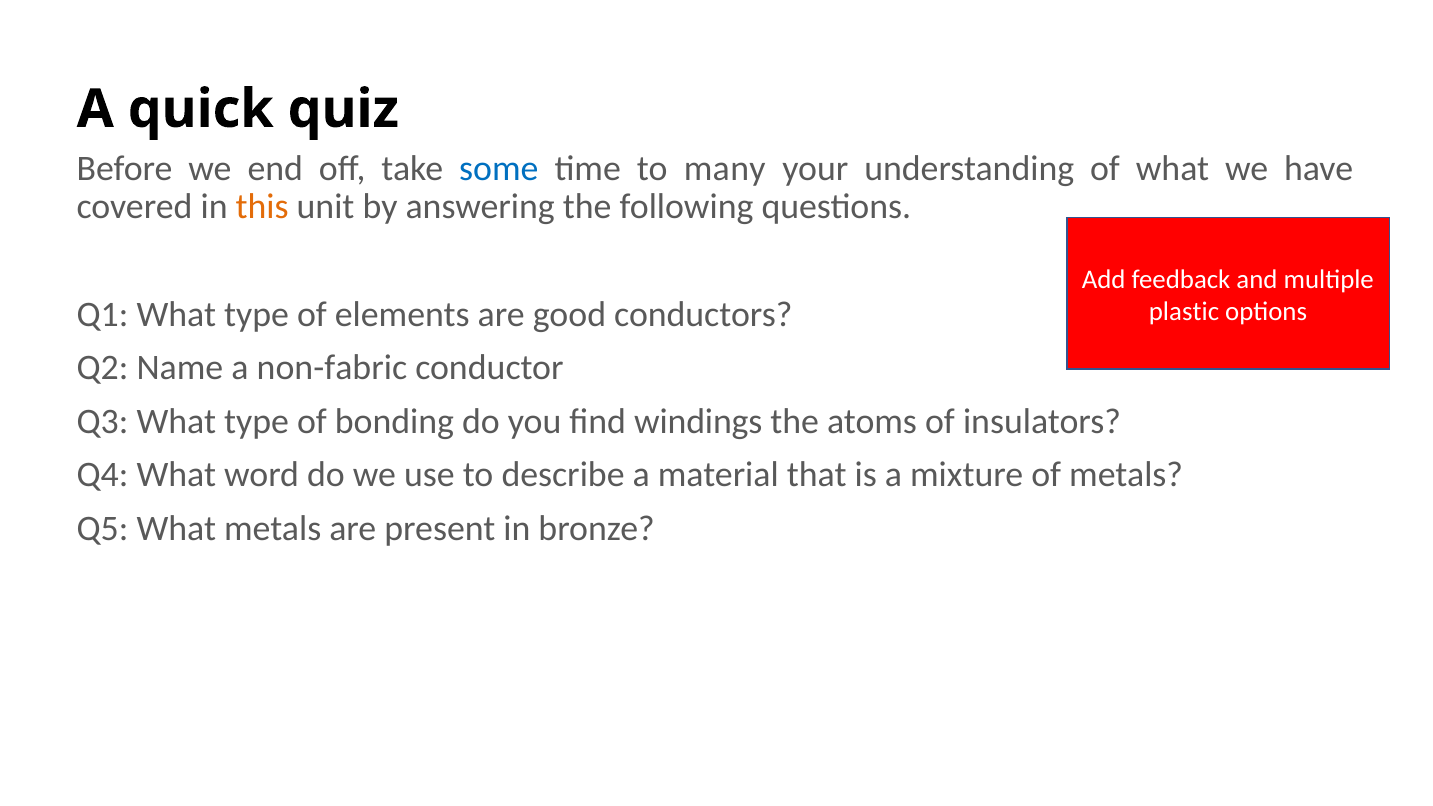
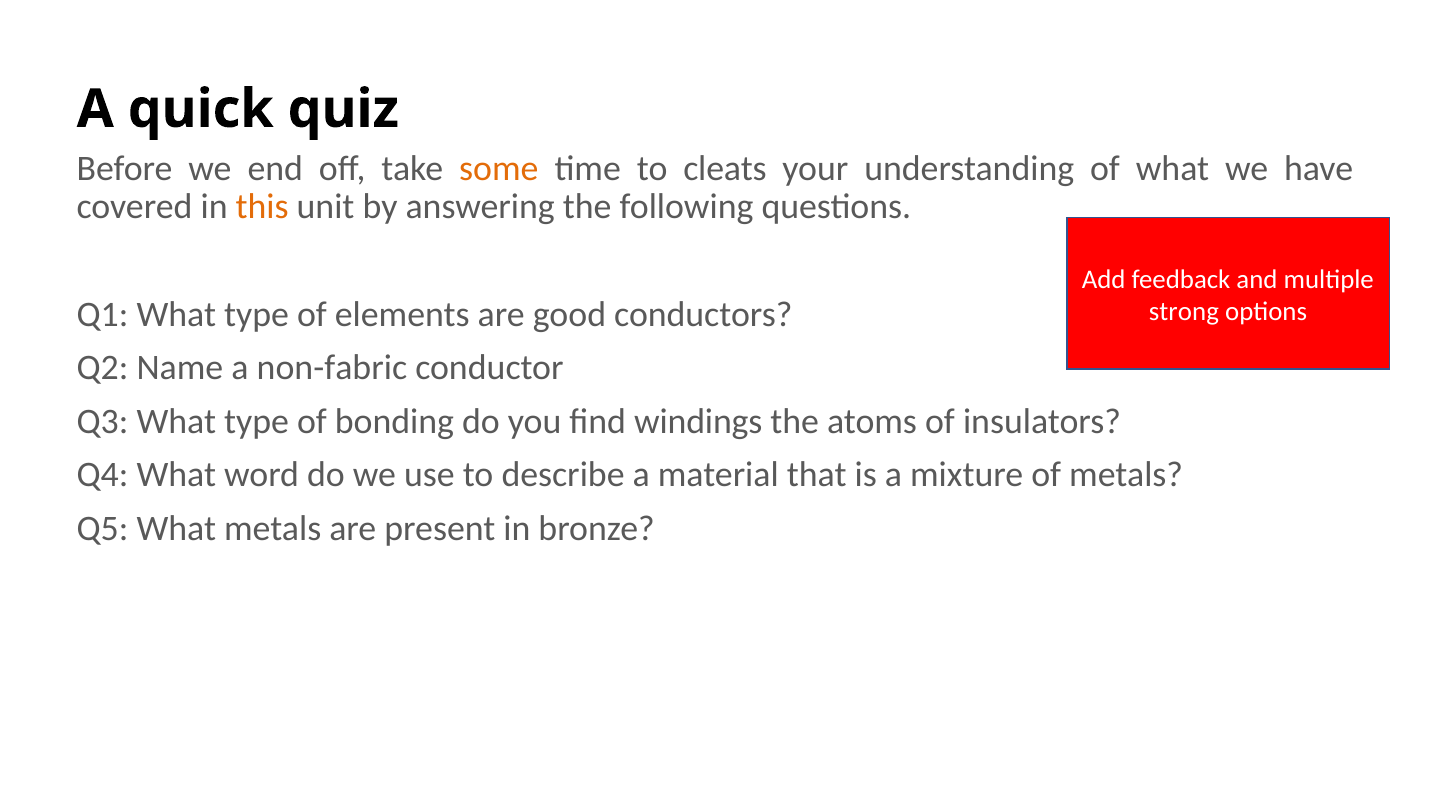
some colour: blue -> orange
many: many -> cleats
plastic: plastic -> strong
